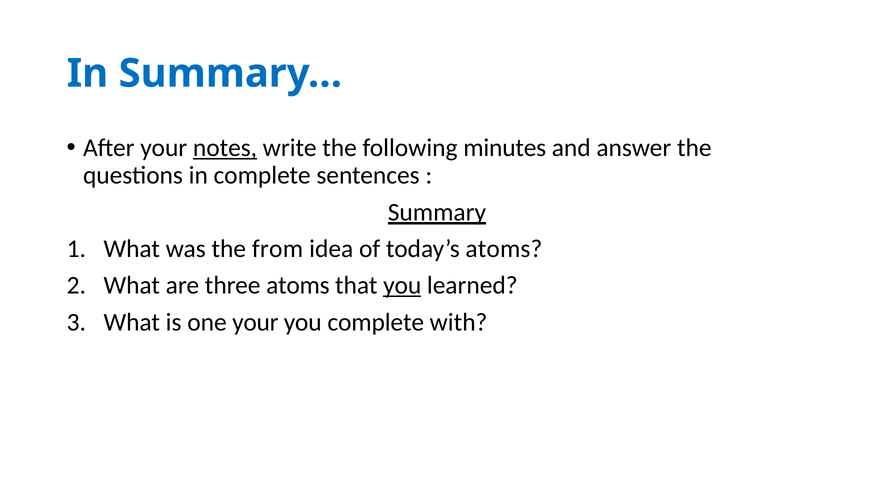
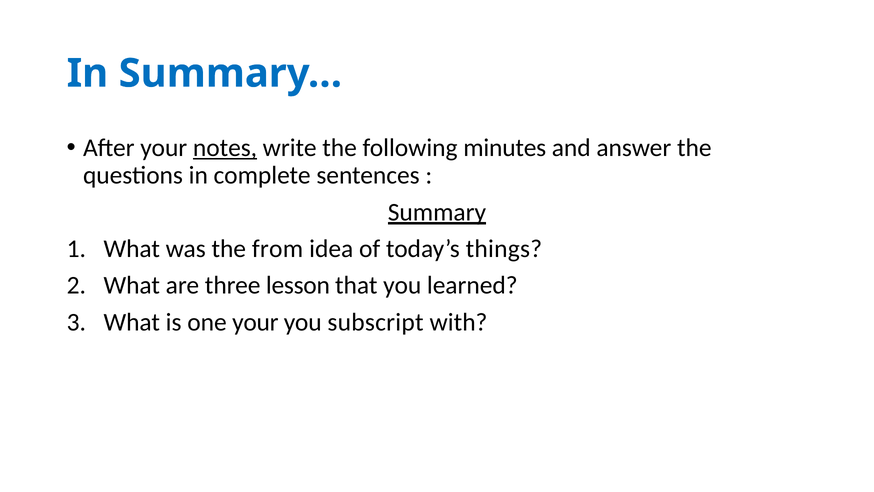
today’s atoms: atoms -> things
three atoms: atoms -> lesson
you at (402, 285) underline: present -> none
you complete: complete -> subscript
